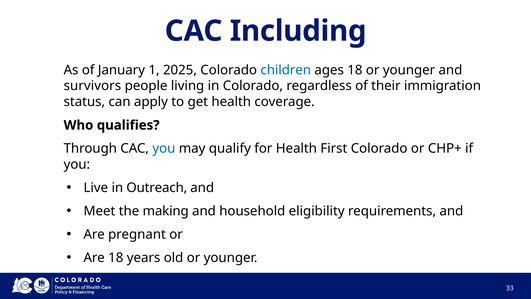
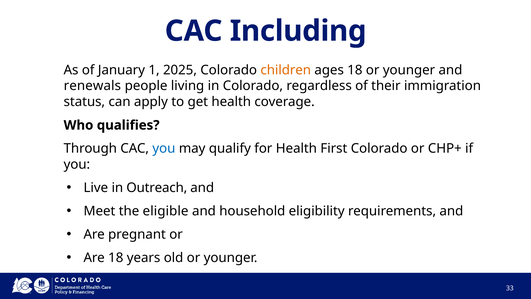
children colour: blue -> orange
survivors: survivors -> renewals
making: making -> eligible
